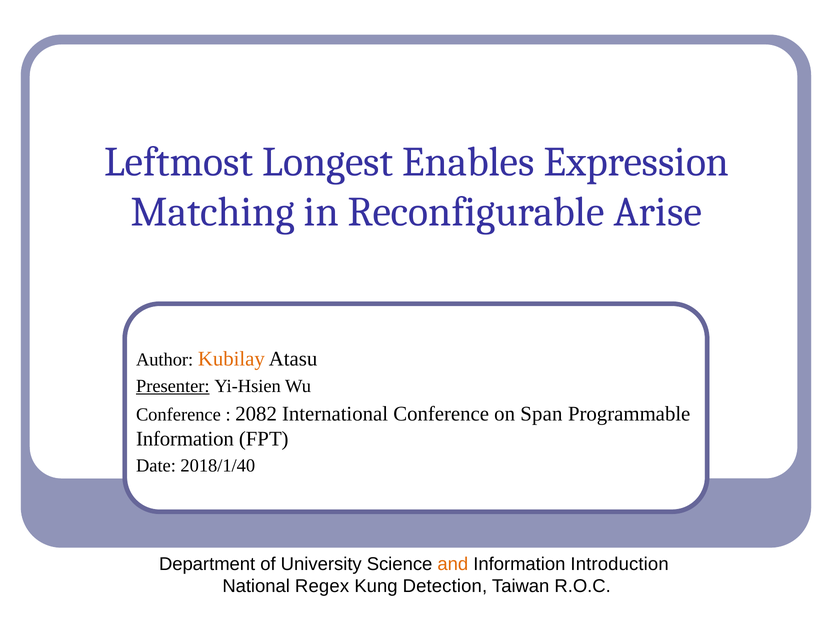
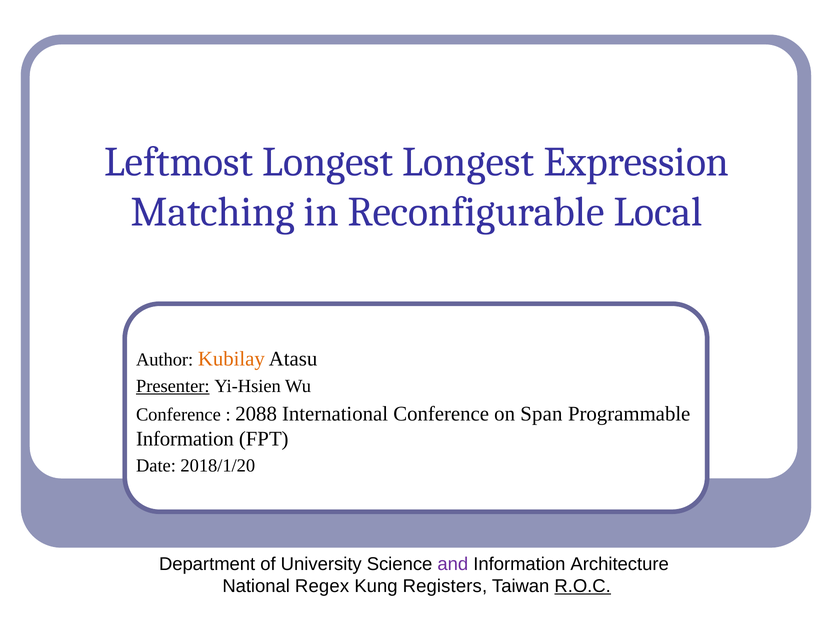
Longest Enables: Enables -> Longest
Arise: Arise -> Local
2082: 2082 -> 2088
2018/1/40: 2018/1/40 -> 2018/1/20
and colour: orange -> purple
Introduction: Introduction -> Architecture
Detection: Detection -> Registers
R.O.C underline: none -> present
